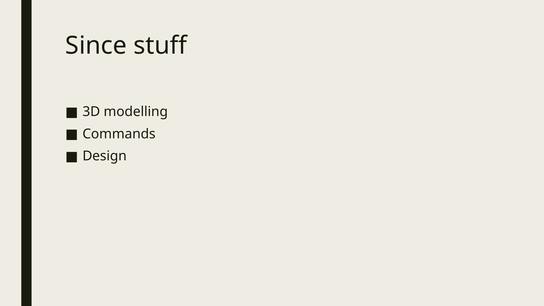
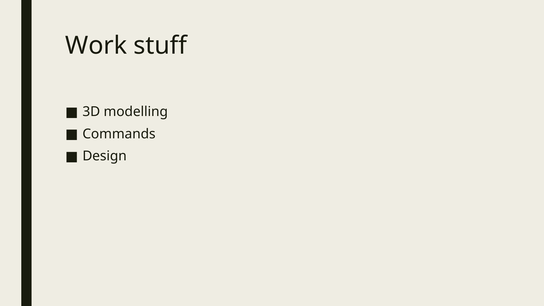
Since: Since -> Work
